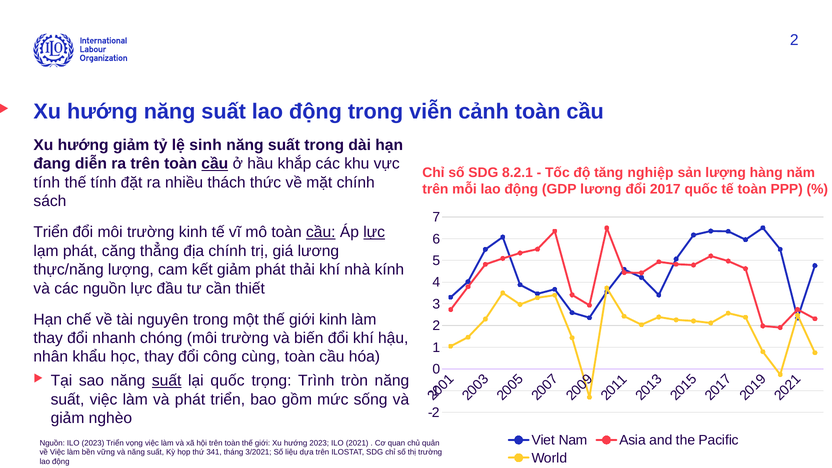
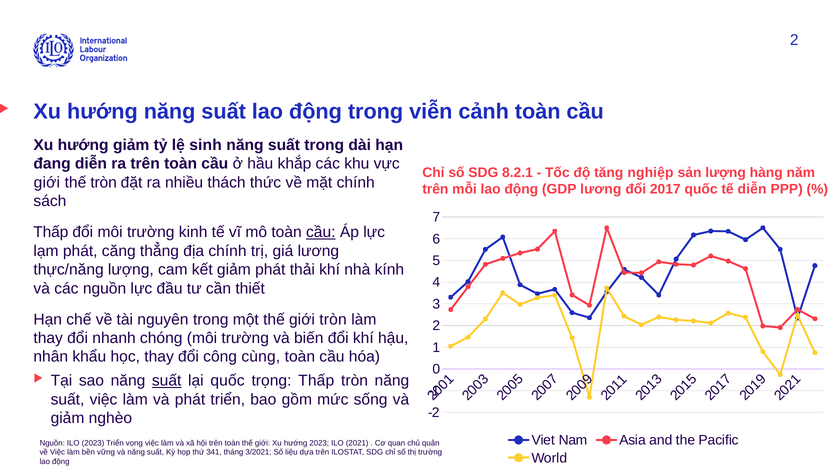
cầu at (215, 164) underline: present -> none
tính at (47, 182): tính -> giới
thế tính: tính -> tròn
tế toàn: toàn -> diễn
Triển at (51, 232): Triển -> Thấp
lực at (374, 232) underline: present -> none
giới kinh: kinh -> tròn
trọng Trình: Trình -> Thấp
